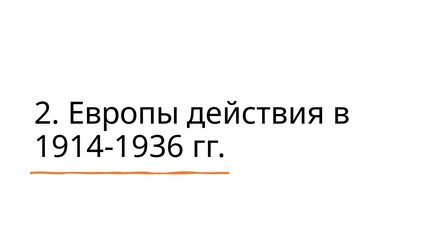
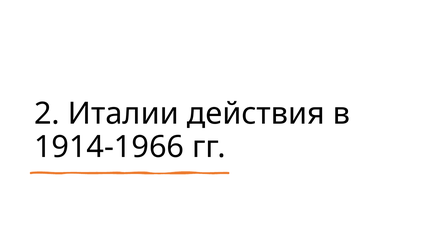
Европы: Европы -> Италии
1914-1936: 1914-1936 -> 1914-1966
